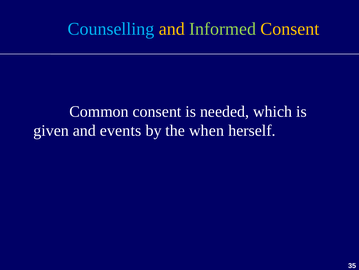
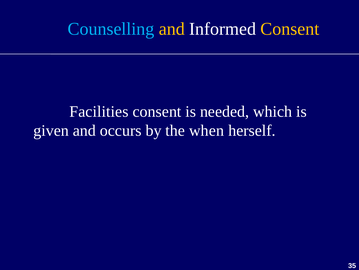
Informed colour: light green -> white
Common: Common -> Facilities
events: events -> occurs
